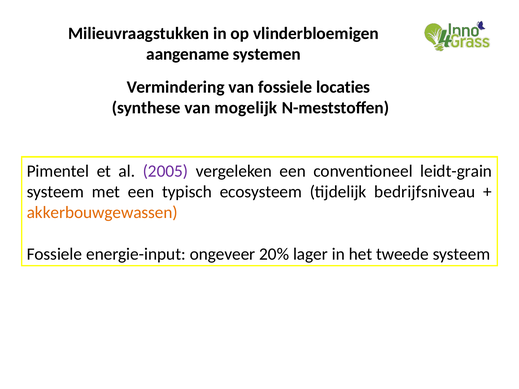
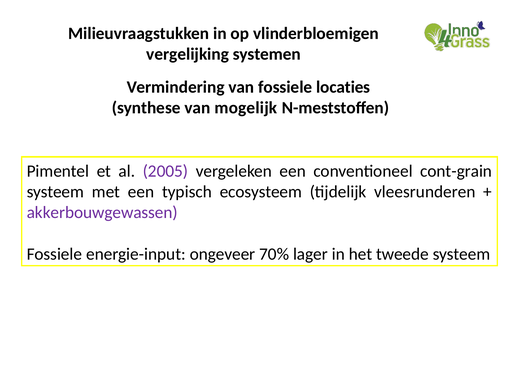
aangename: aangename -> vergelijking
leidt-grain: leidt-grain -> cont-grain
bedrijfsniveau: bedrijfsniveau -> vleesrunderen
akkerbouwgewassen colour: orange -> purple
20%: 20% -> 70%
